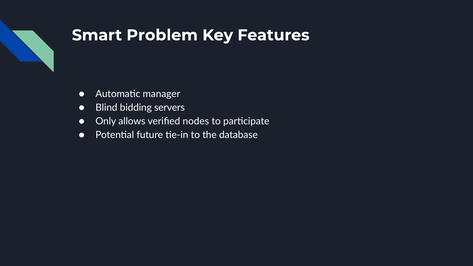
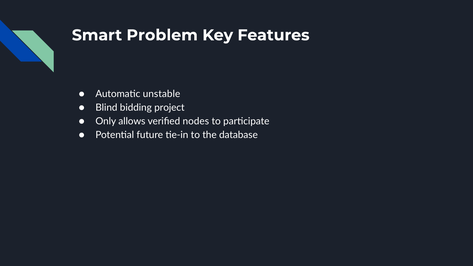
manager: manager -> unstable
servers: servers -> project
